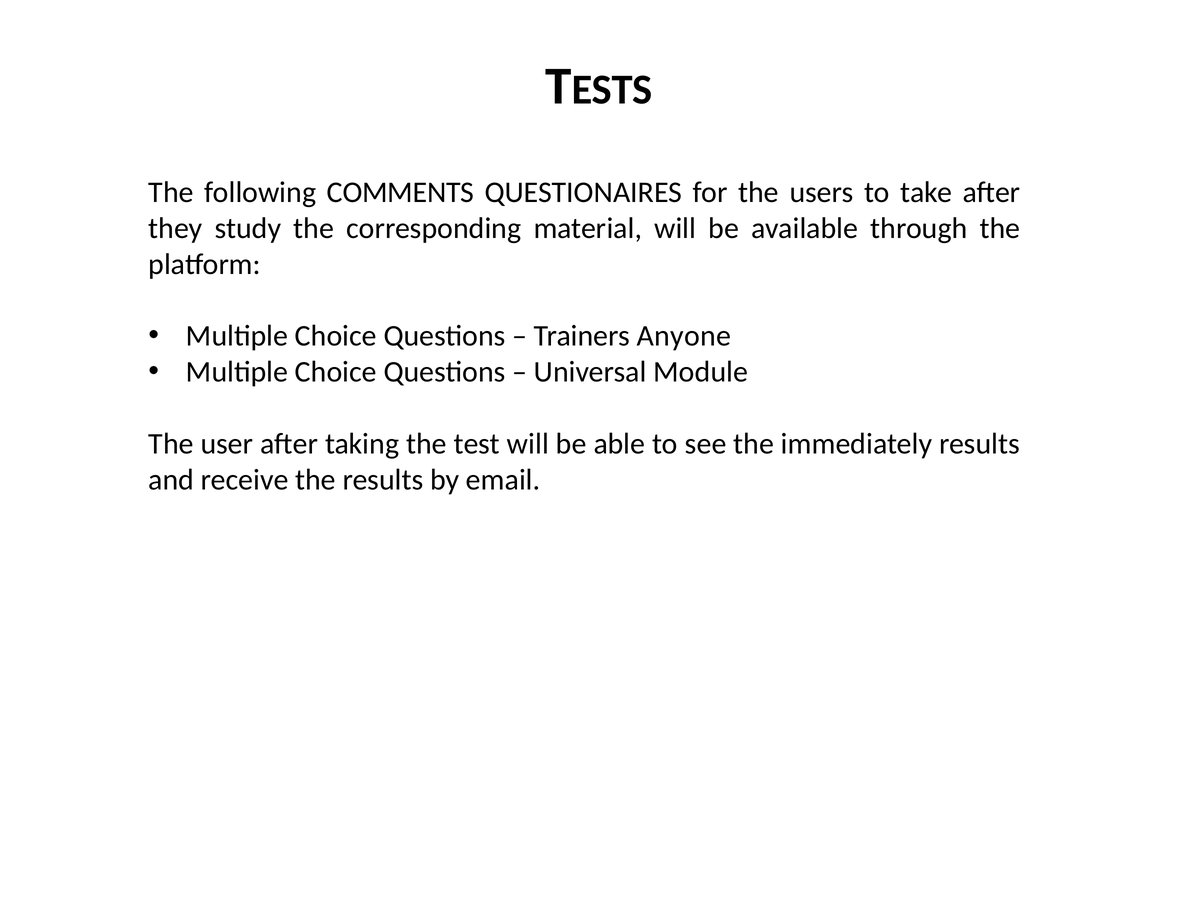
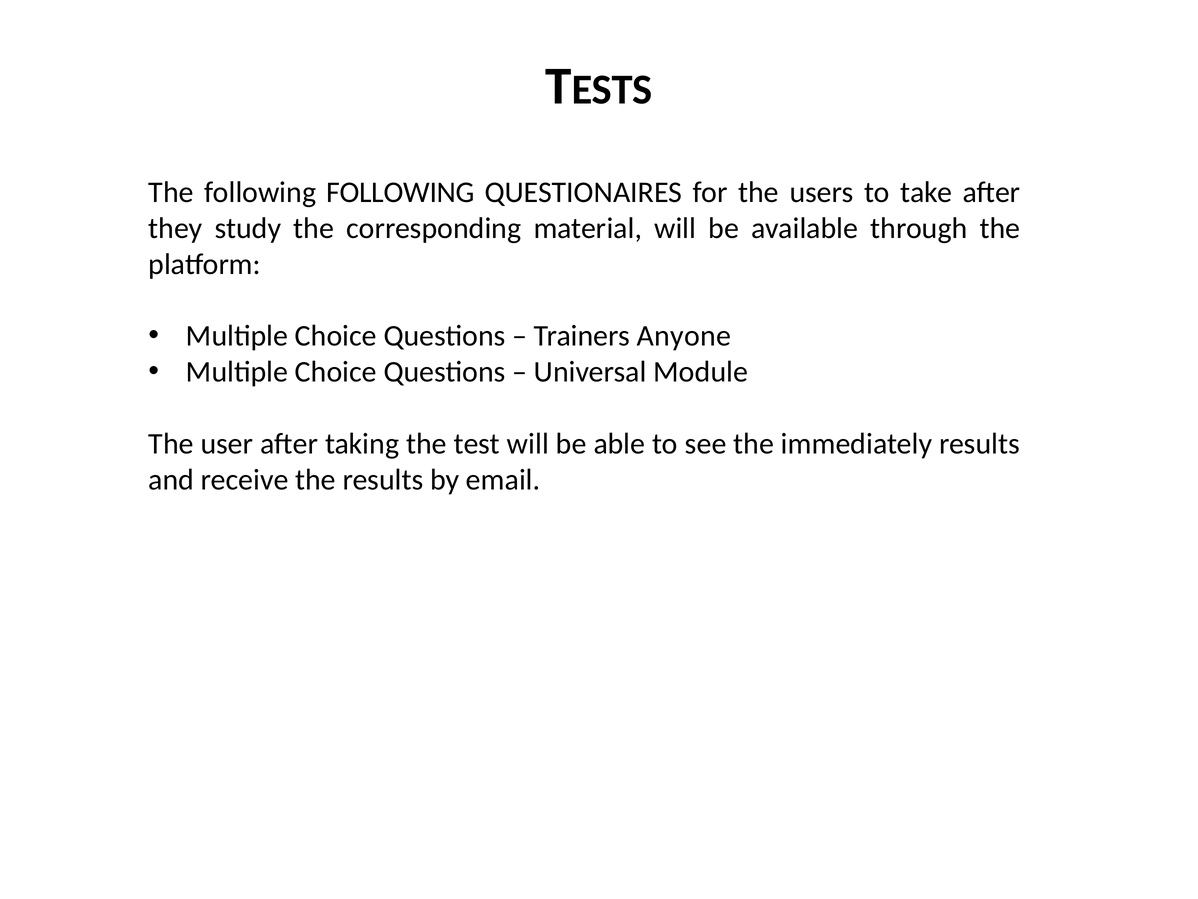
following COMMENTS: COMMENTS -> FOLLOWING
